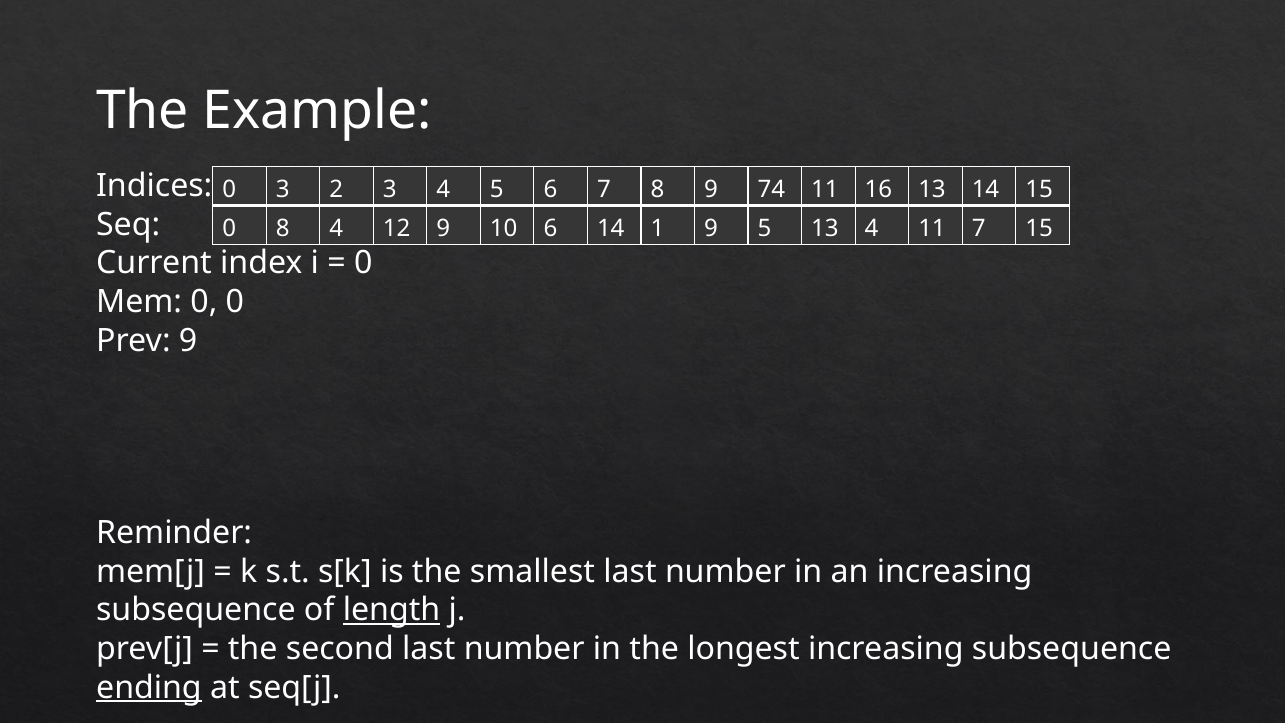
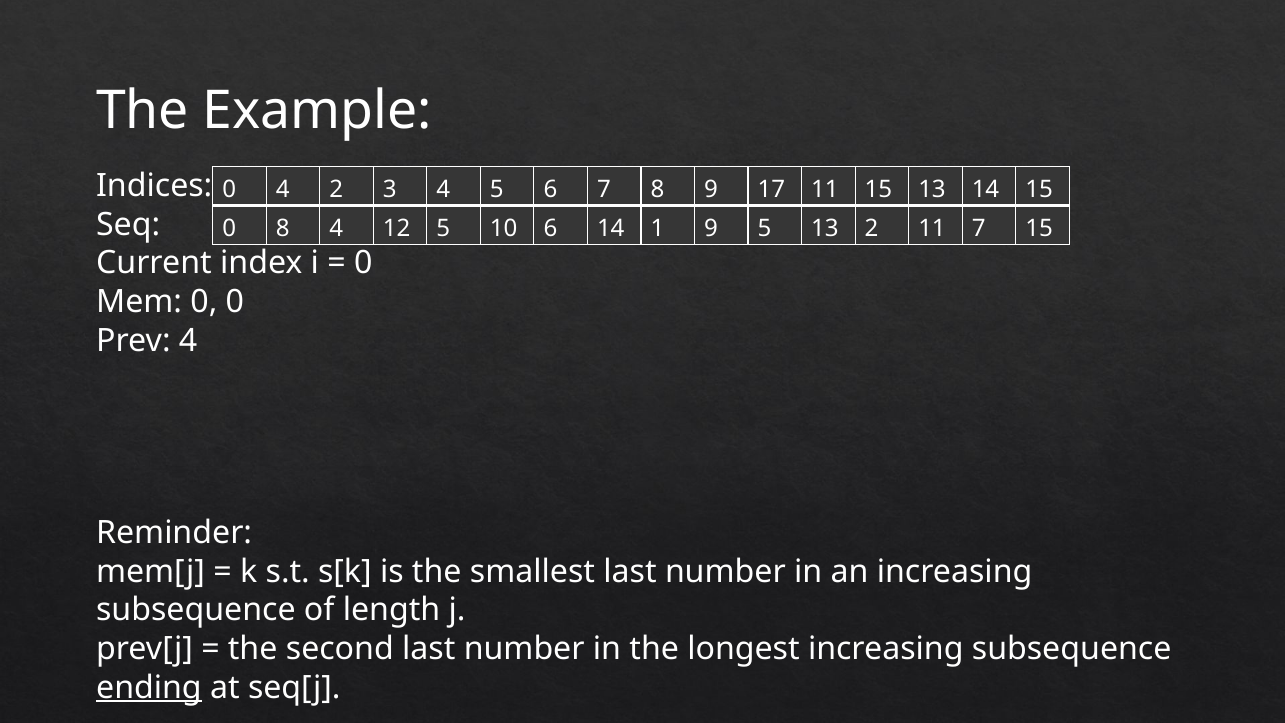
0 3: 3 -> 4
74: 74 -> 17
11 16: 16 -> 15
12 9: 9 -> 5
13 4: 4 -> 2
Prev 9: 9 -> 4
length underline: present -> none
